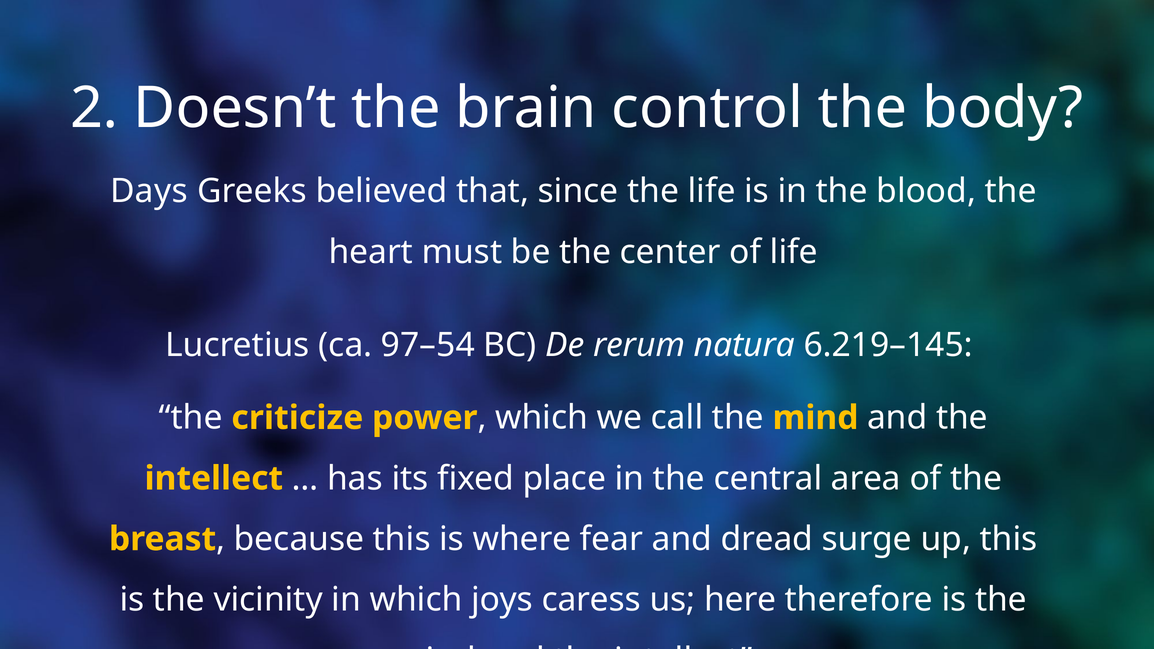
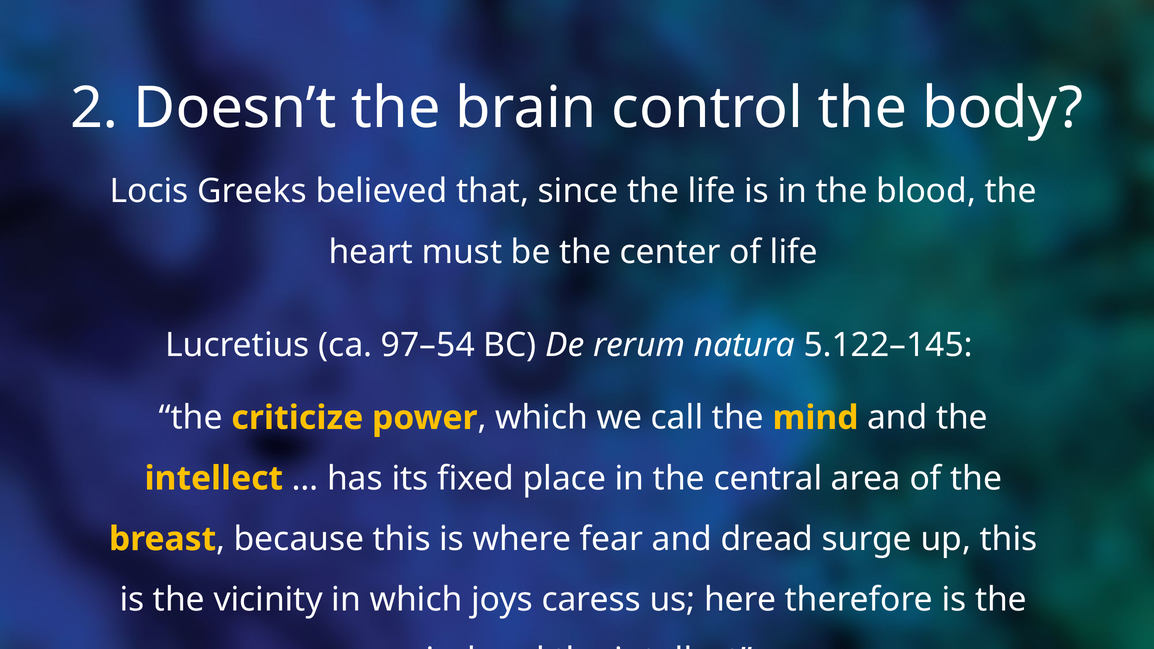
Days: Days -> Locis
6.219–145: 6.219–145 -> 5.122–145
